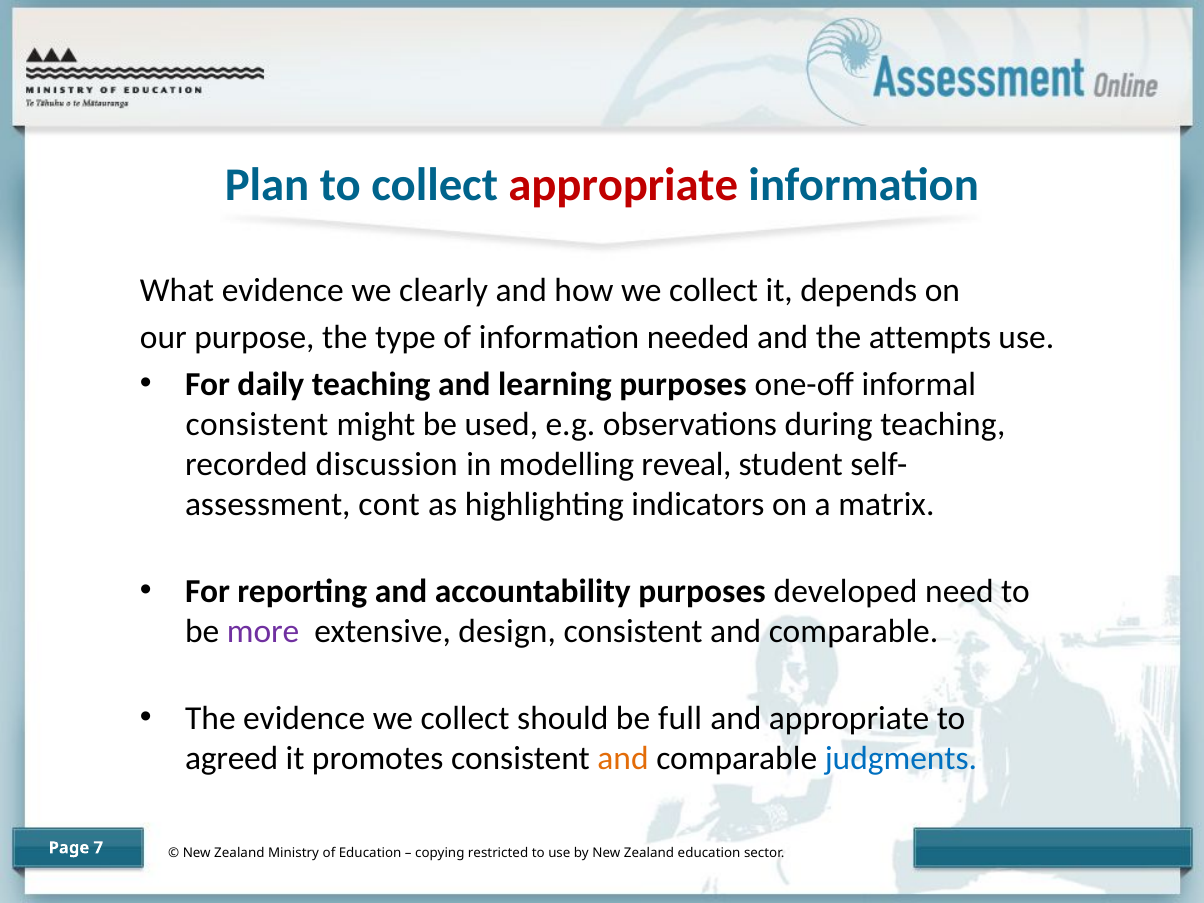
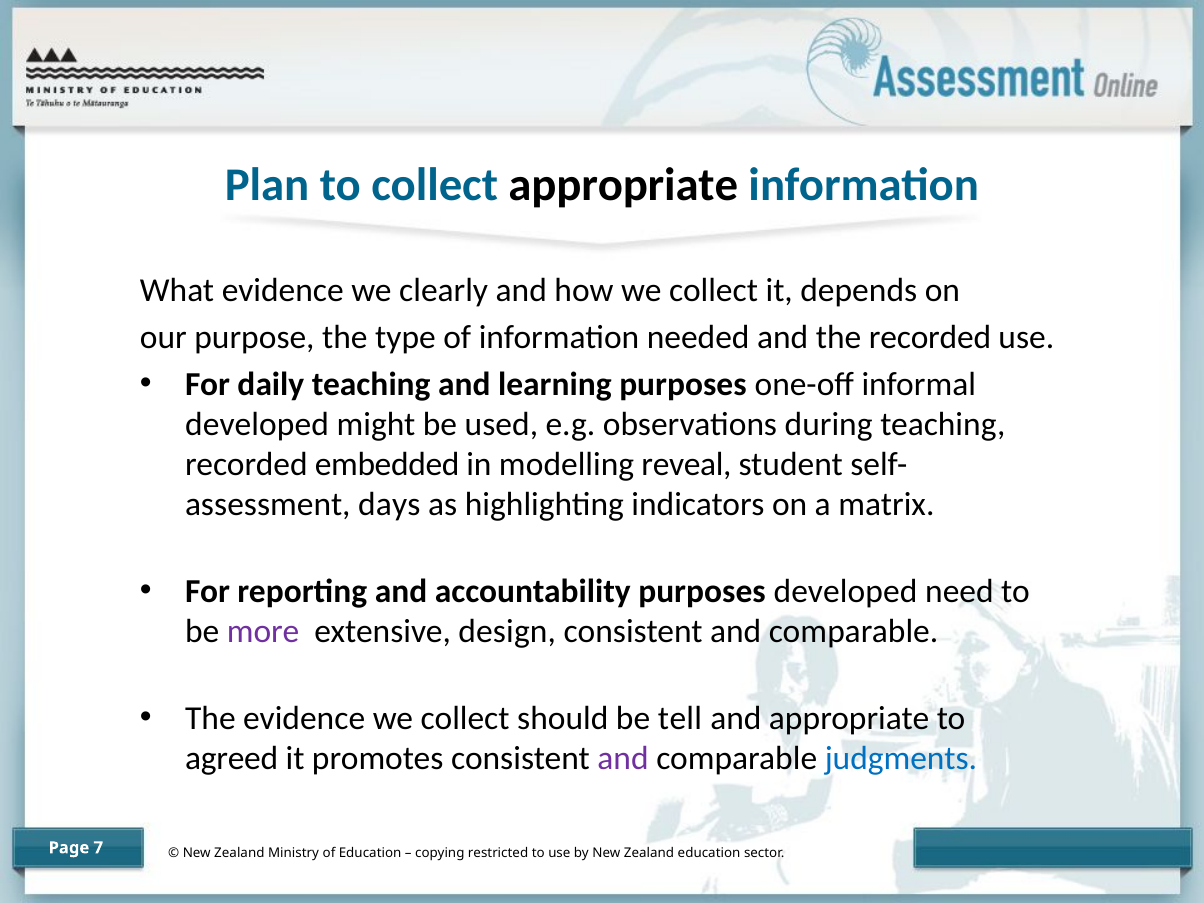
appropriate at (623, 185) colour: red -> black
the attempts: attempts -> recorded
consistent at (257, 424): consistent -> developed
discussion: discussion -> embedded
cont: cont -> days
full: full -> tell
and at (623, 759) colour: orange -> purple
